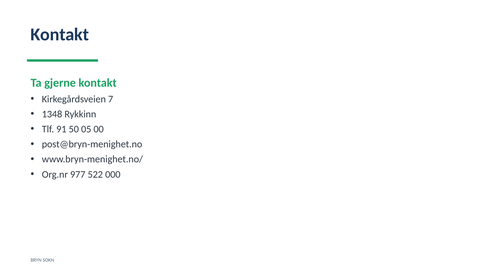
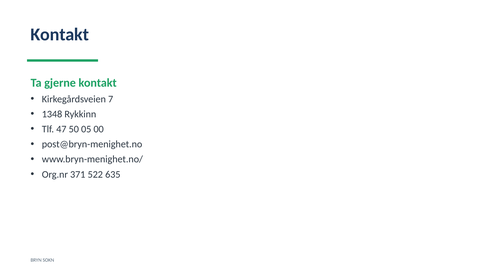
91: 91 -> 47
977: 977 -> 371
000: 000 -> 635
